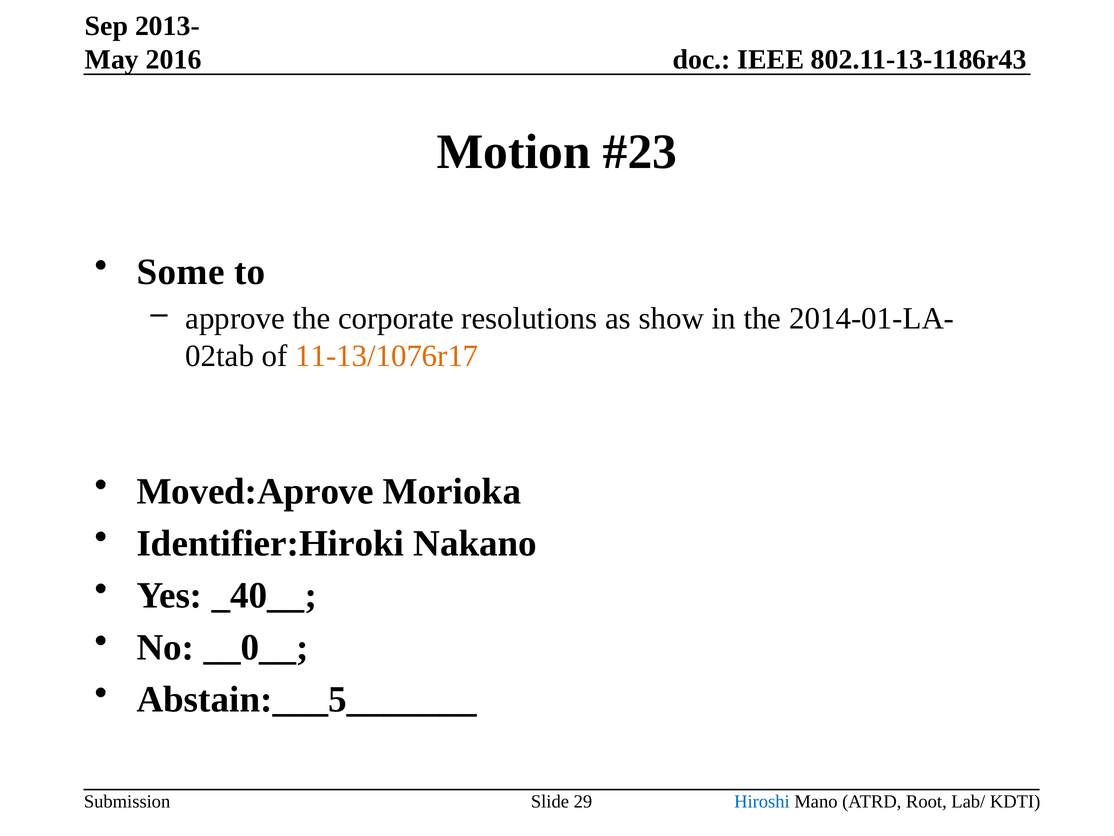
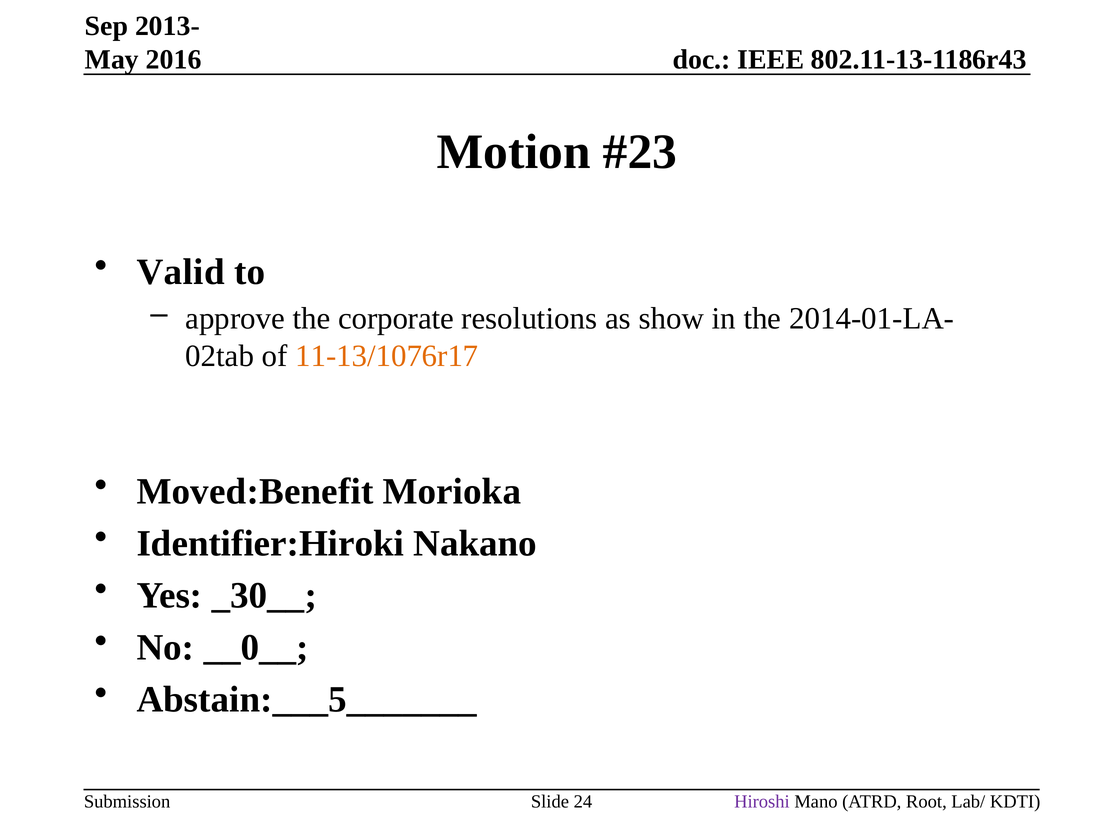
Some: Some -> Valid
Moved:Aprove: Moved:Aprove -> Moved:Benefit
_40__: _40__ -> _30__
29: 29 -> 24
Hiroshi colour: blue -> purple
